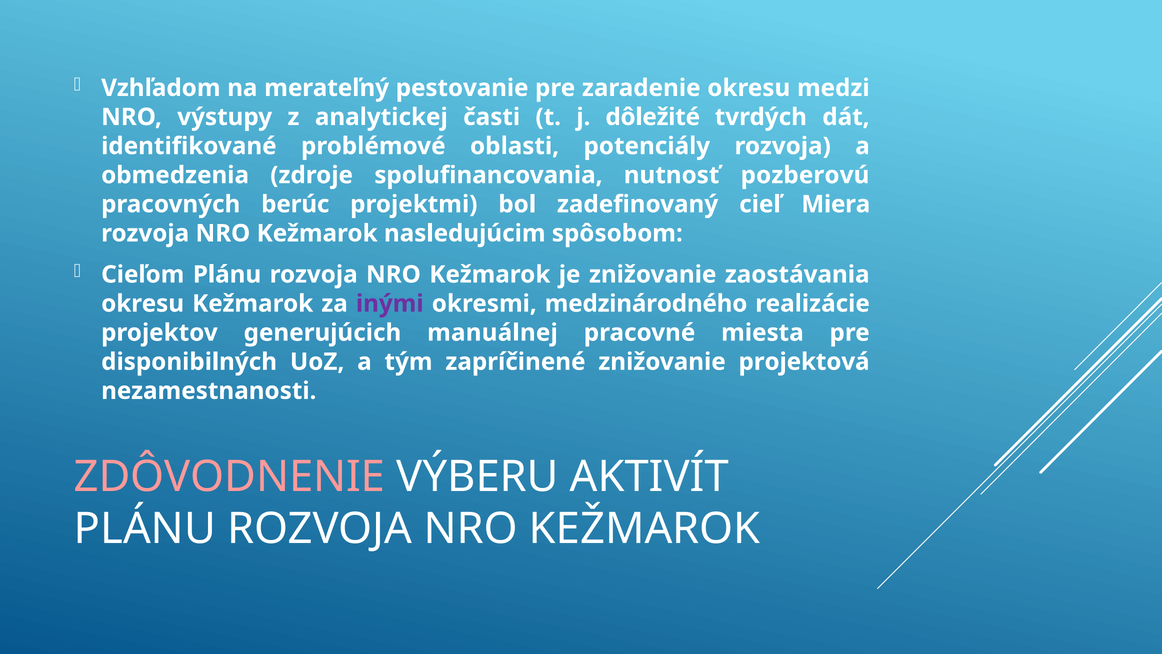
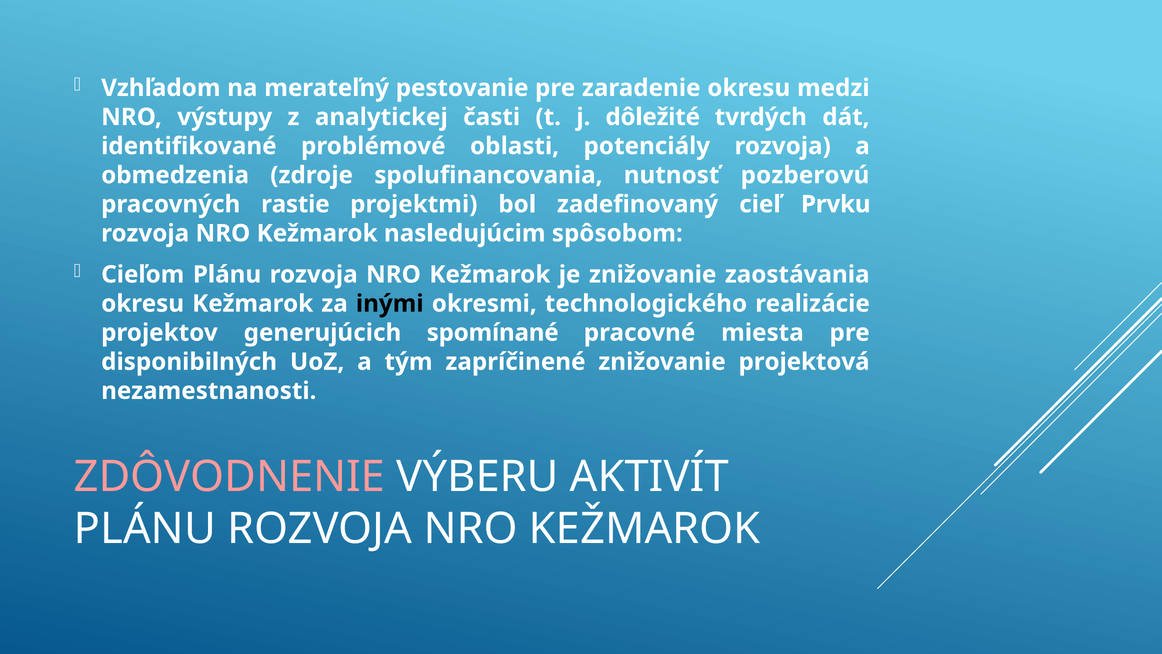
berúc: berúc -> rastie
Miera: Miera -> Prvku
inými colour: purple -> black
medzinárodného: medzinárodného -> technologického
manuálnej: manuálnej -> spomínané
